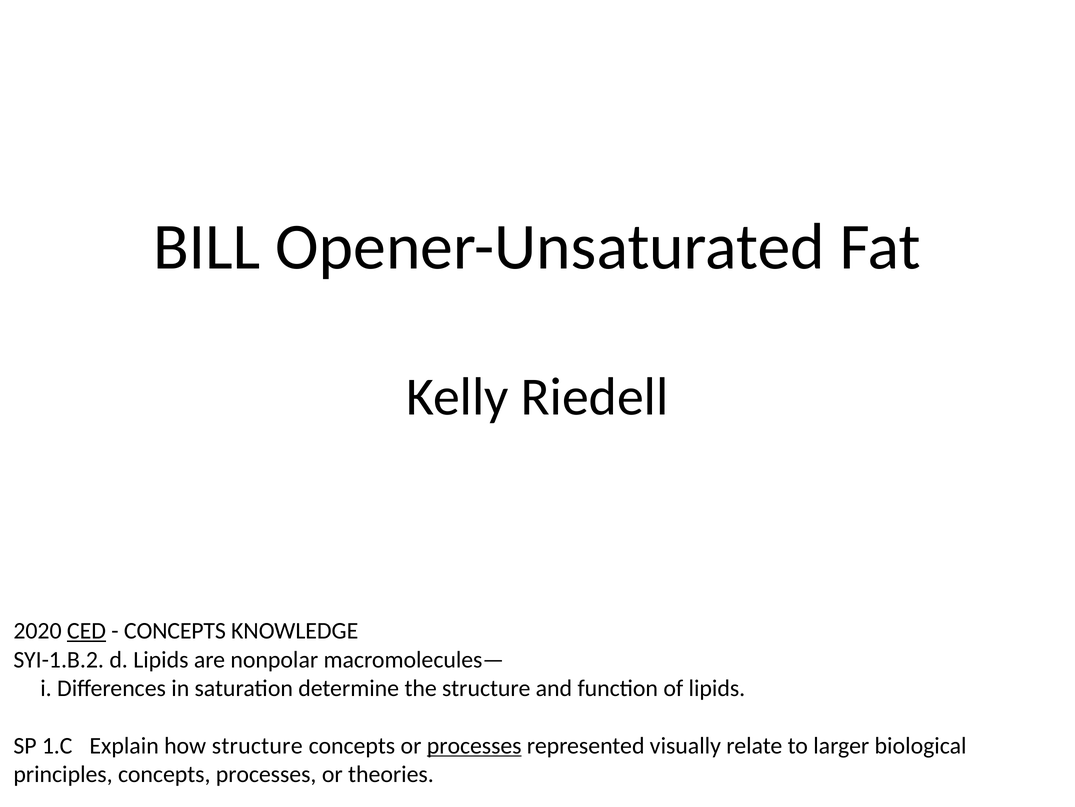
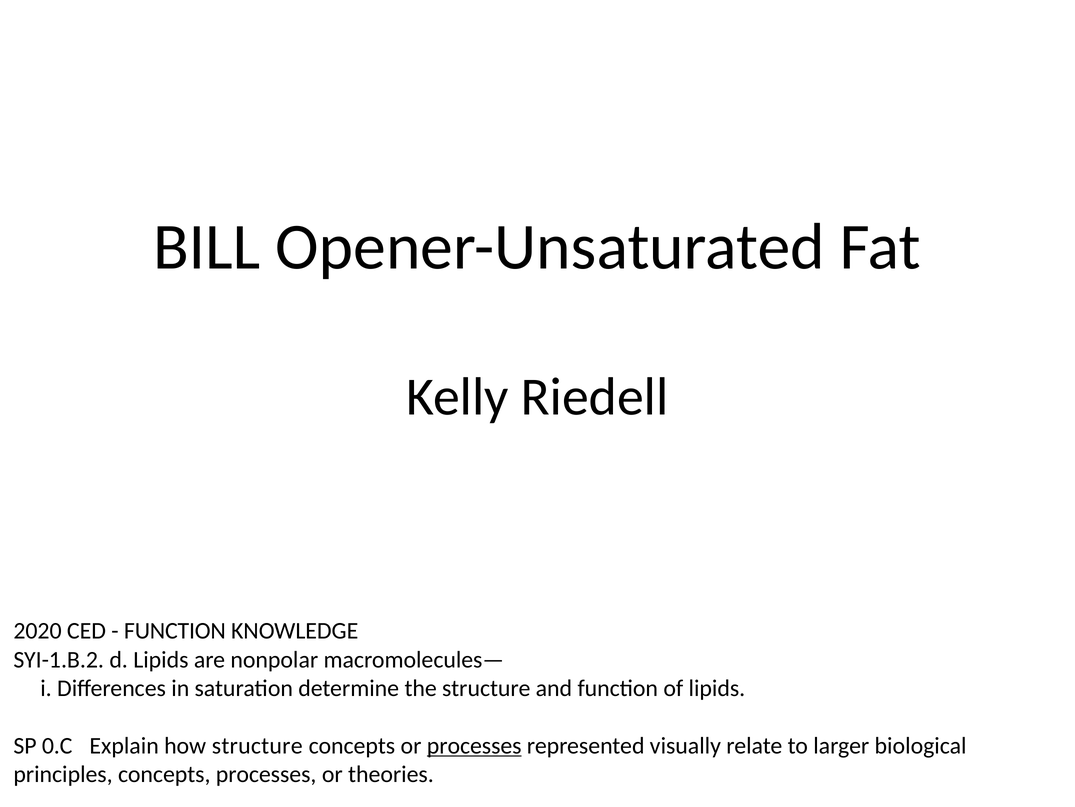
CED underline: present -> none
CONCEPTS at (175, 630): CONCEPTS -> FUNCTION
1.C: 1.C -> 0.C
